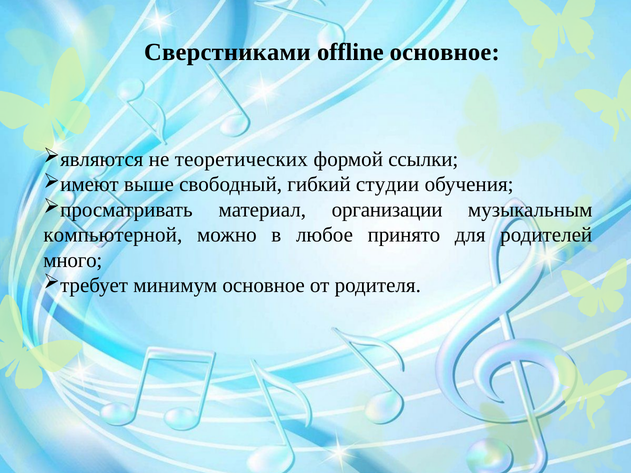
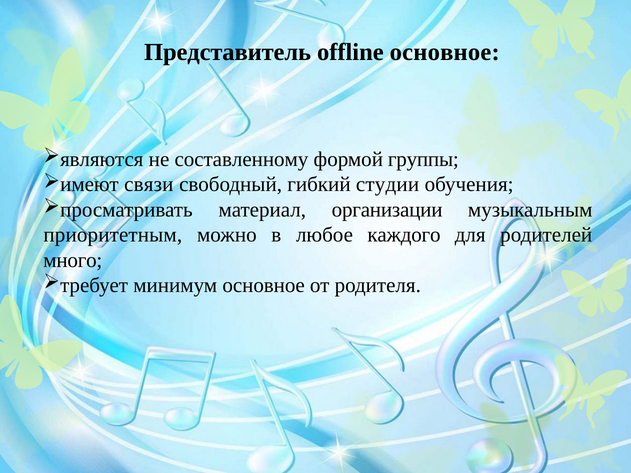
Сверстниками: Сверстниками -> Представитель
теоретических: теоретических -> составленному
ссылки: ссылки -> группы
выше: выше -> связи
компьютерной: компьютерной -> приоритетным
принято: принято -> каждого
